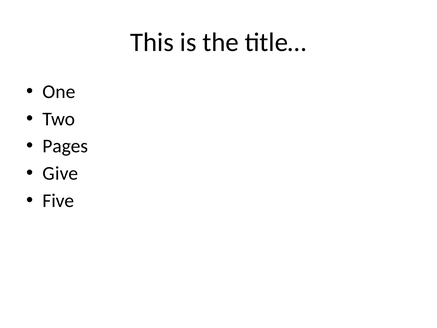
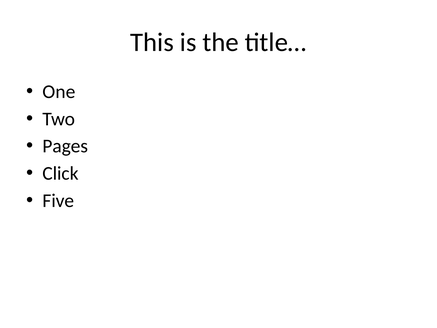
Give: Give -> Click
